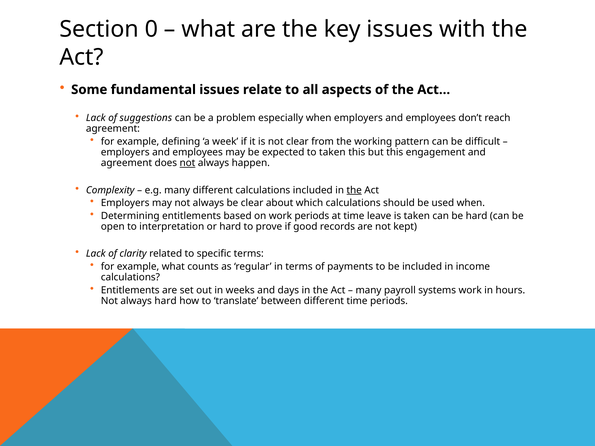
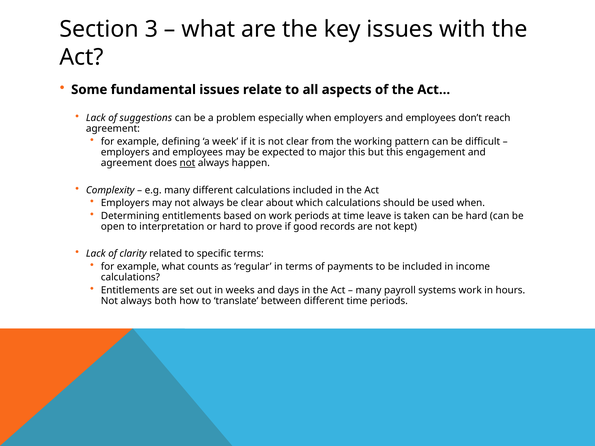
0: 0 -> 3
to taken: taken -> major
the at (354, 190) underline: present -> none
always hard: hard -> both
